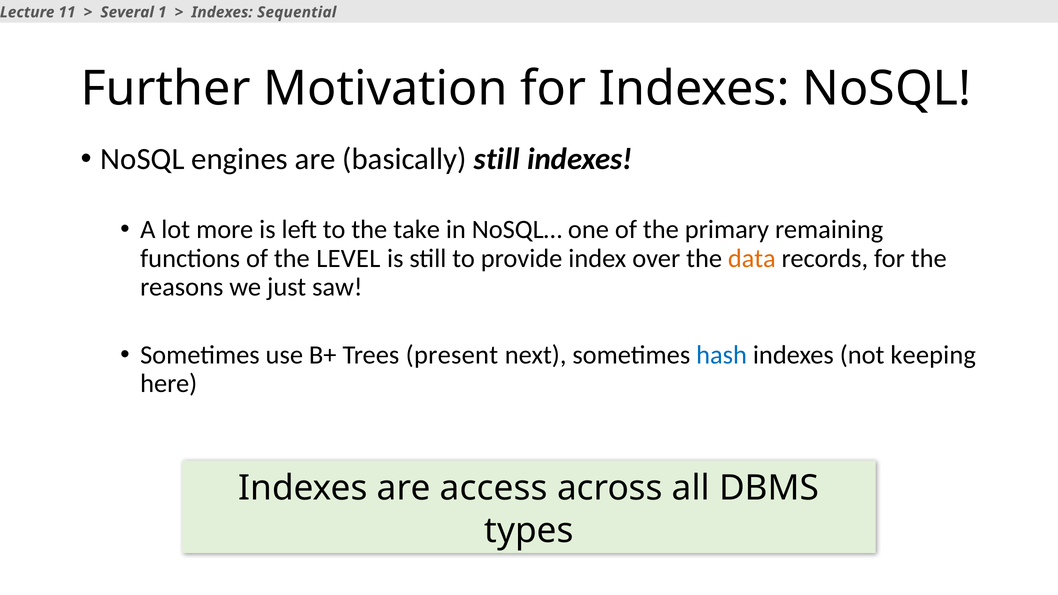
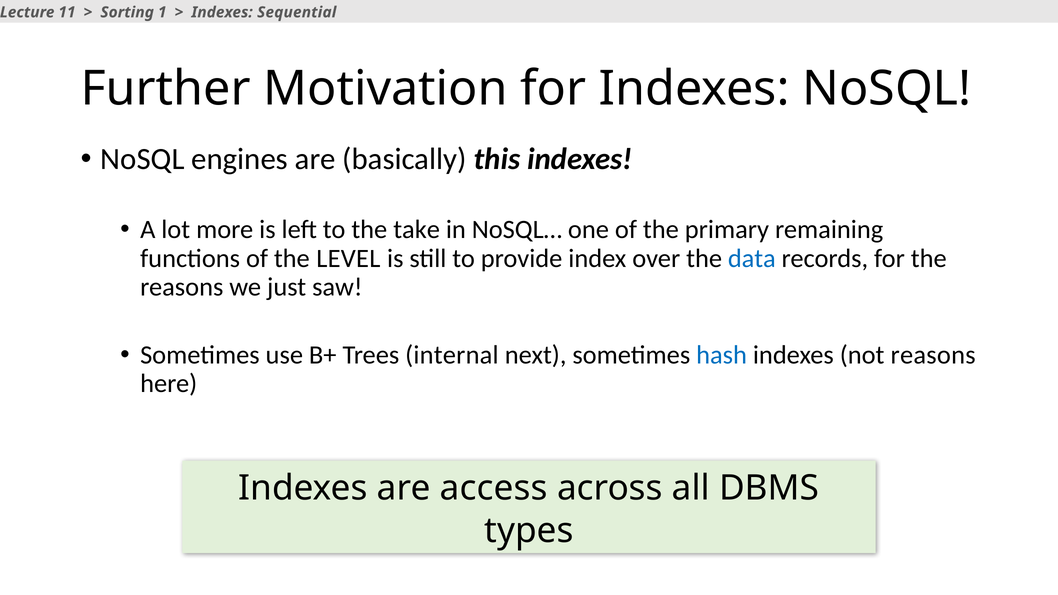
Several: Several -> Sorting
basically still: still -> this
data colour: orange -> blue
present: present -> internal
not keeping: keeping -> reasons
